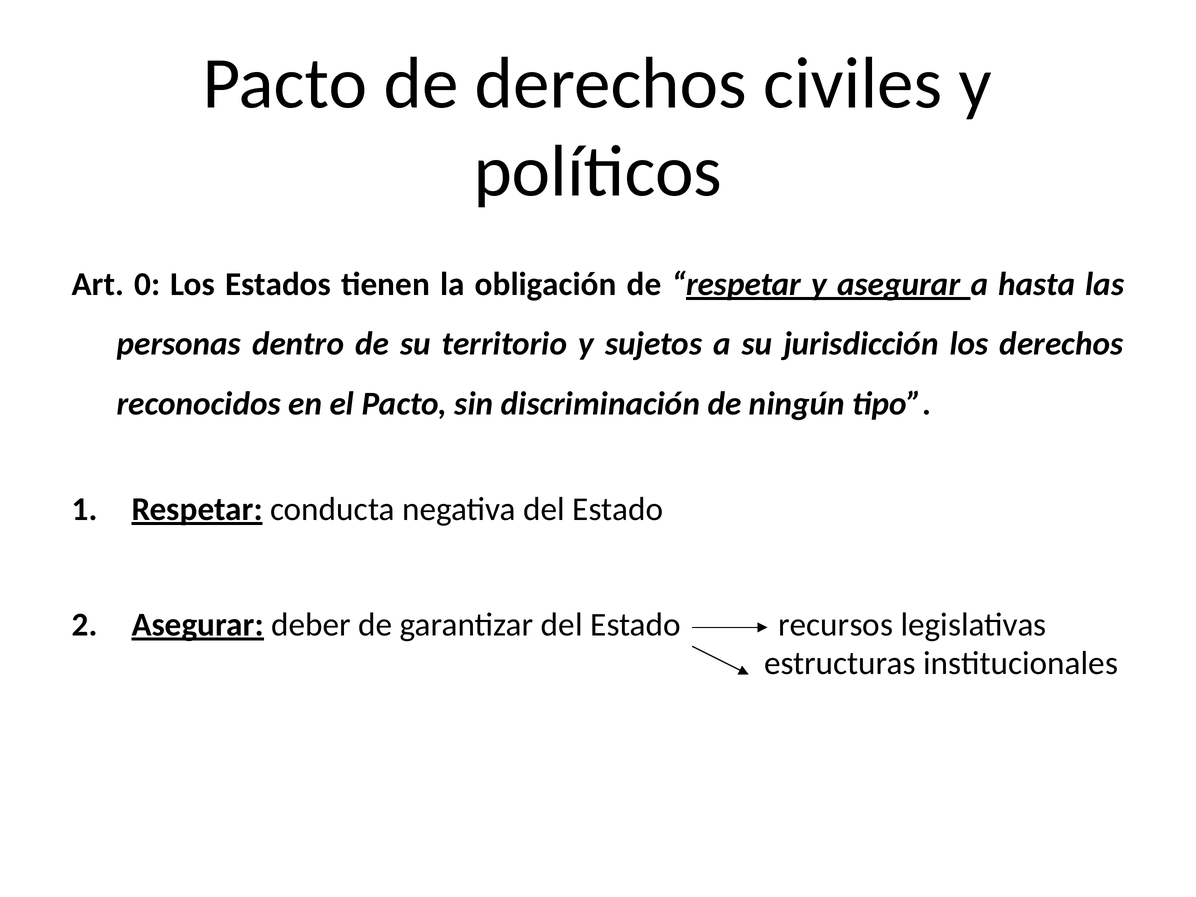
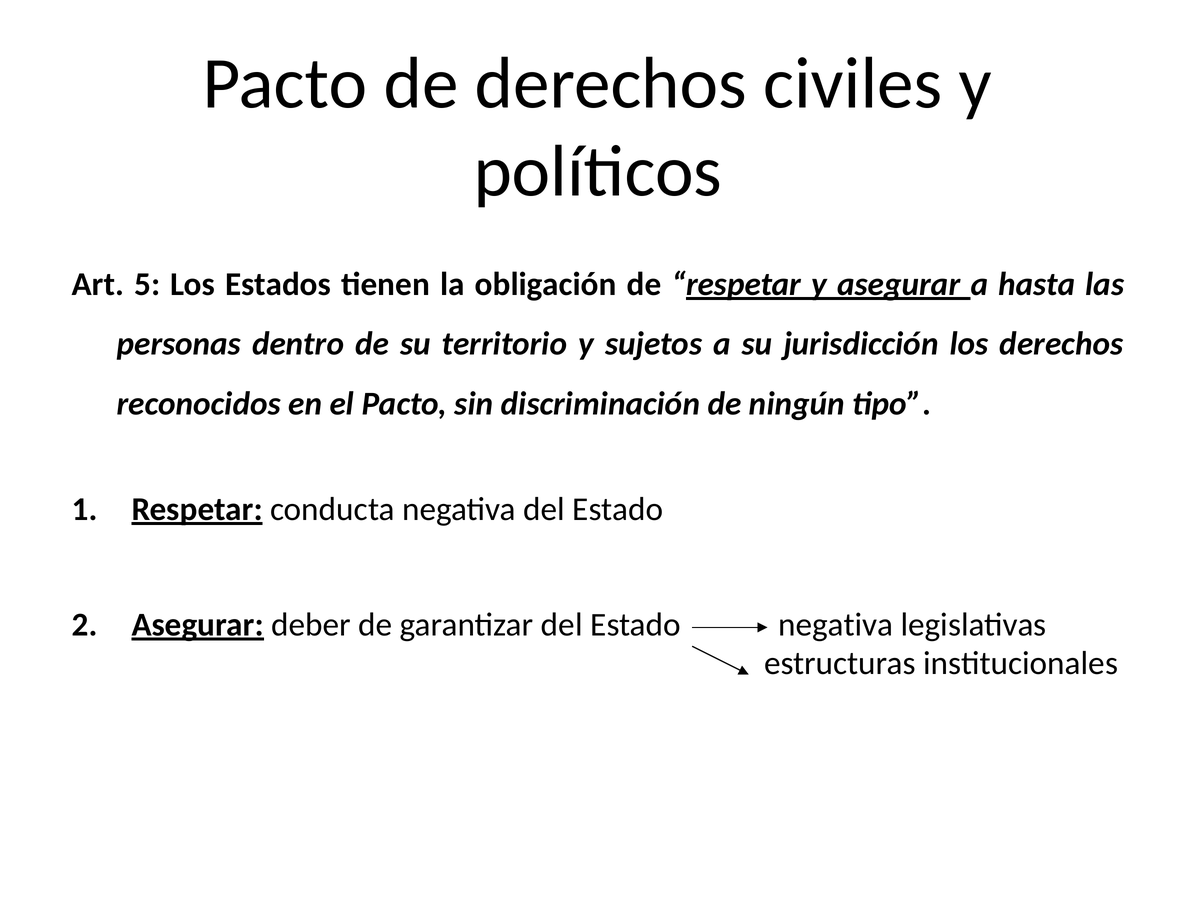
0: 0 -> 5
Estado recursos: recursos -> negativa
